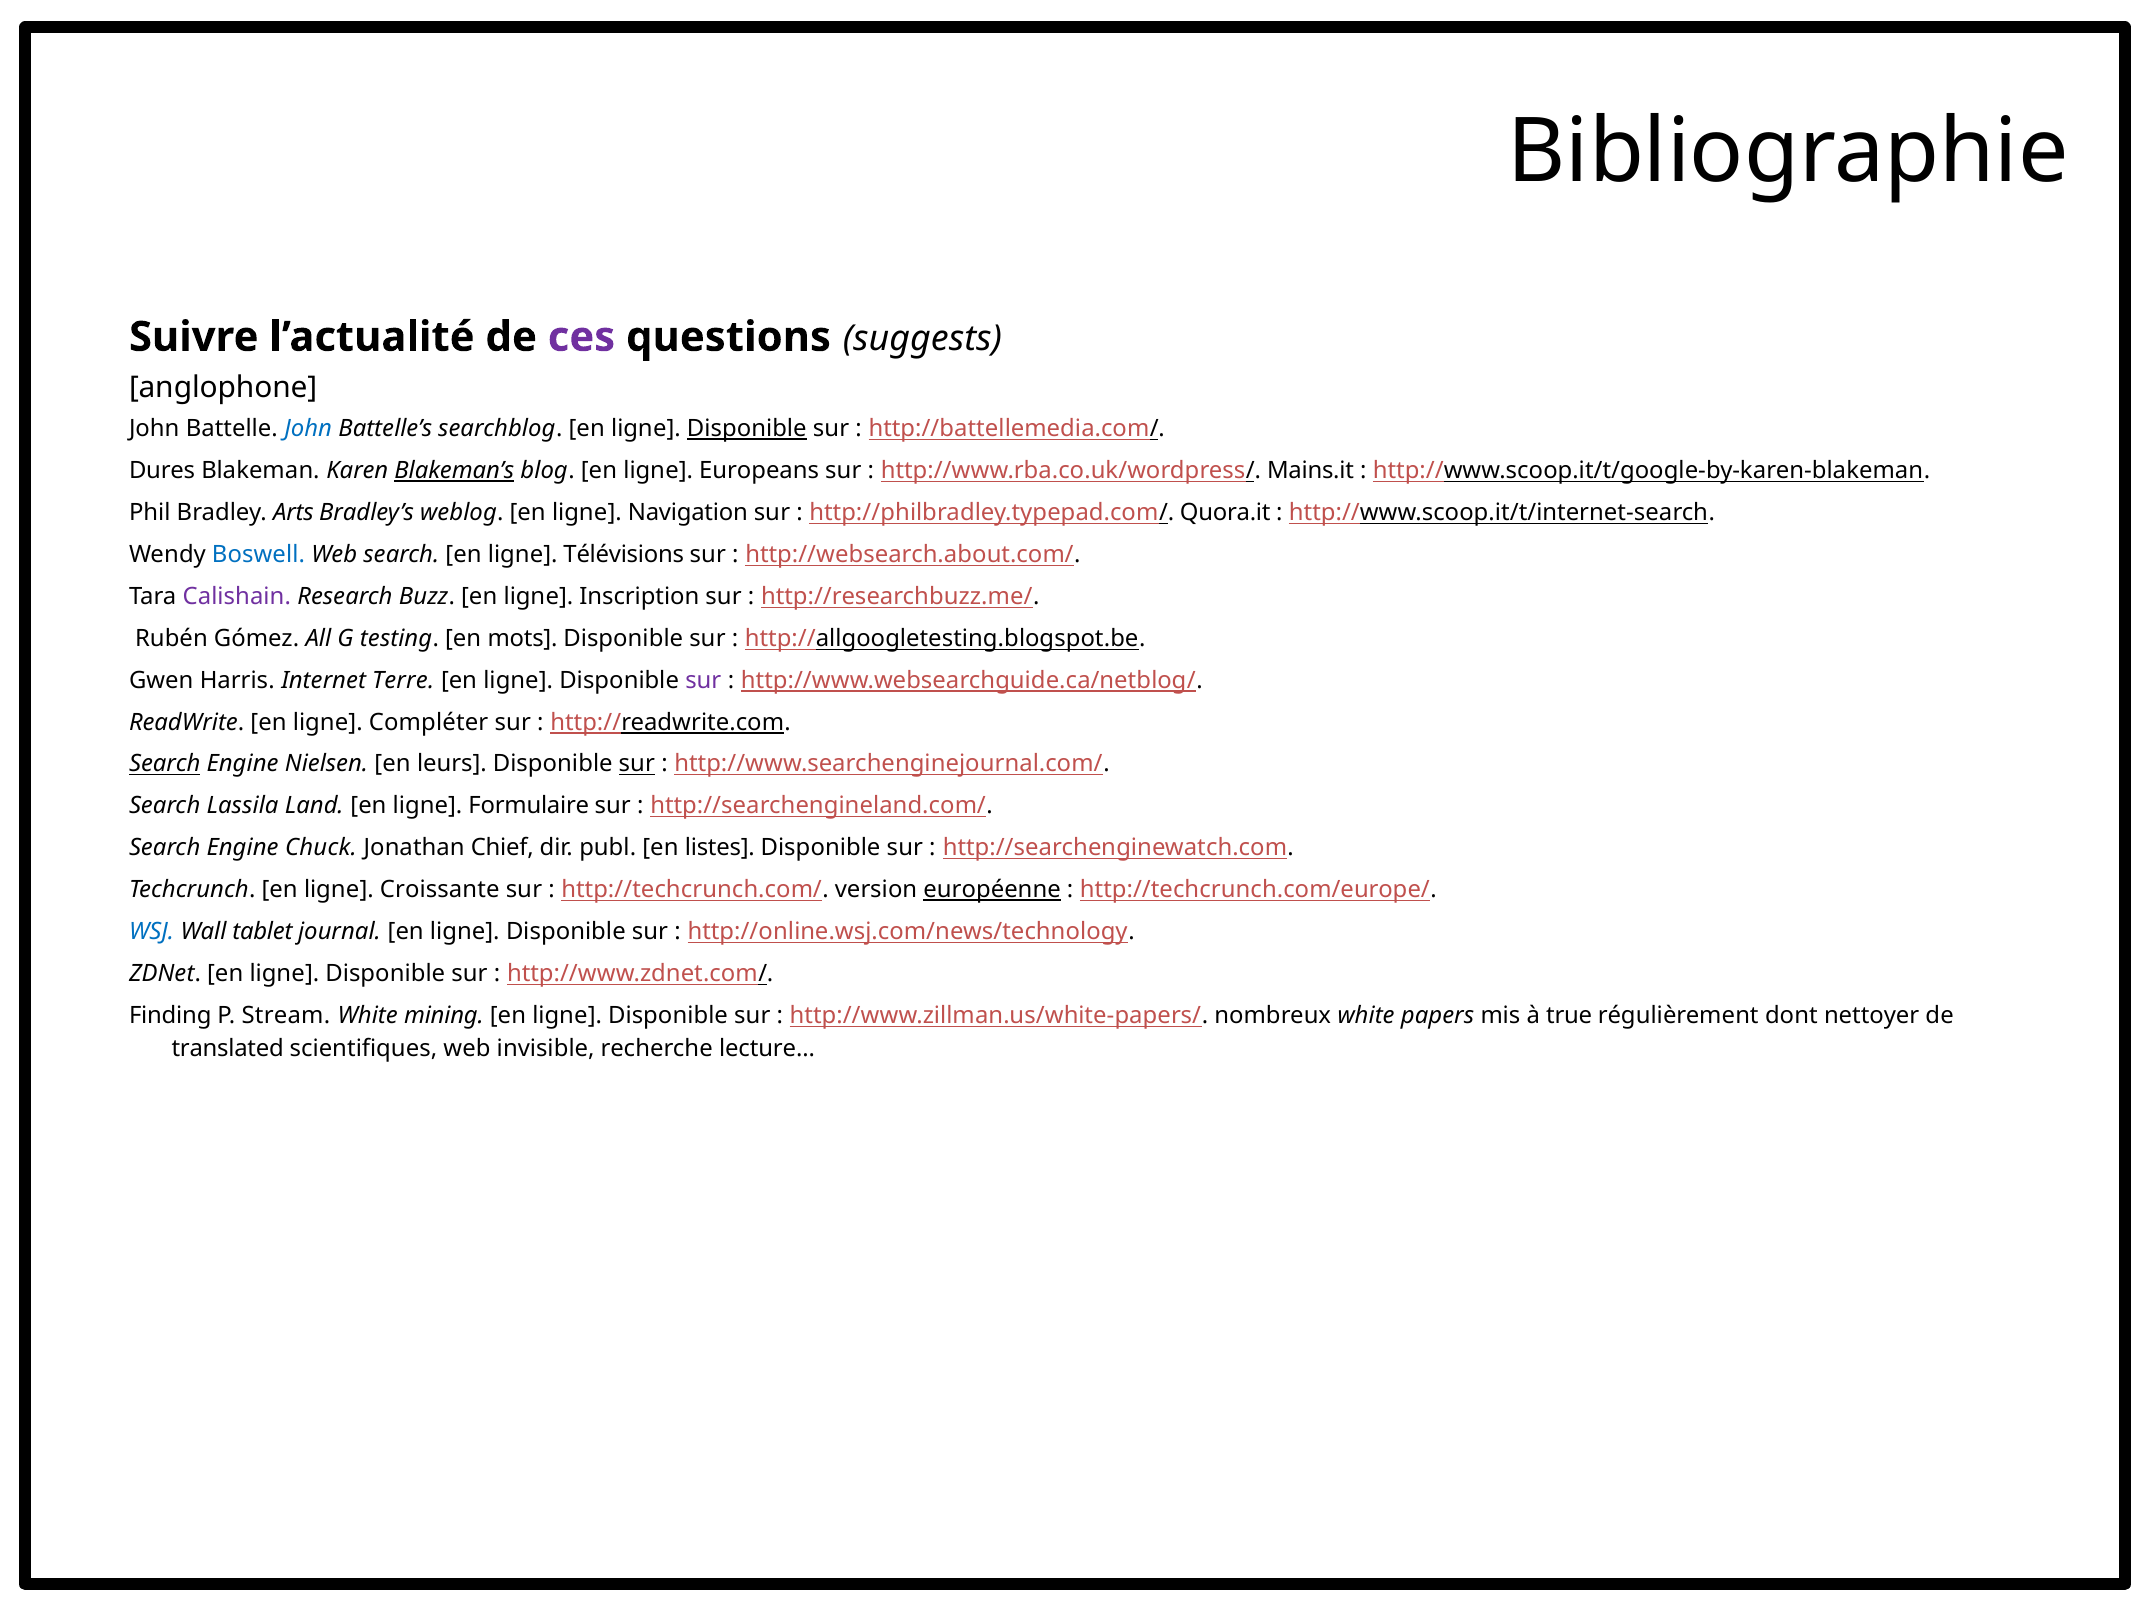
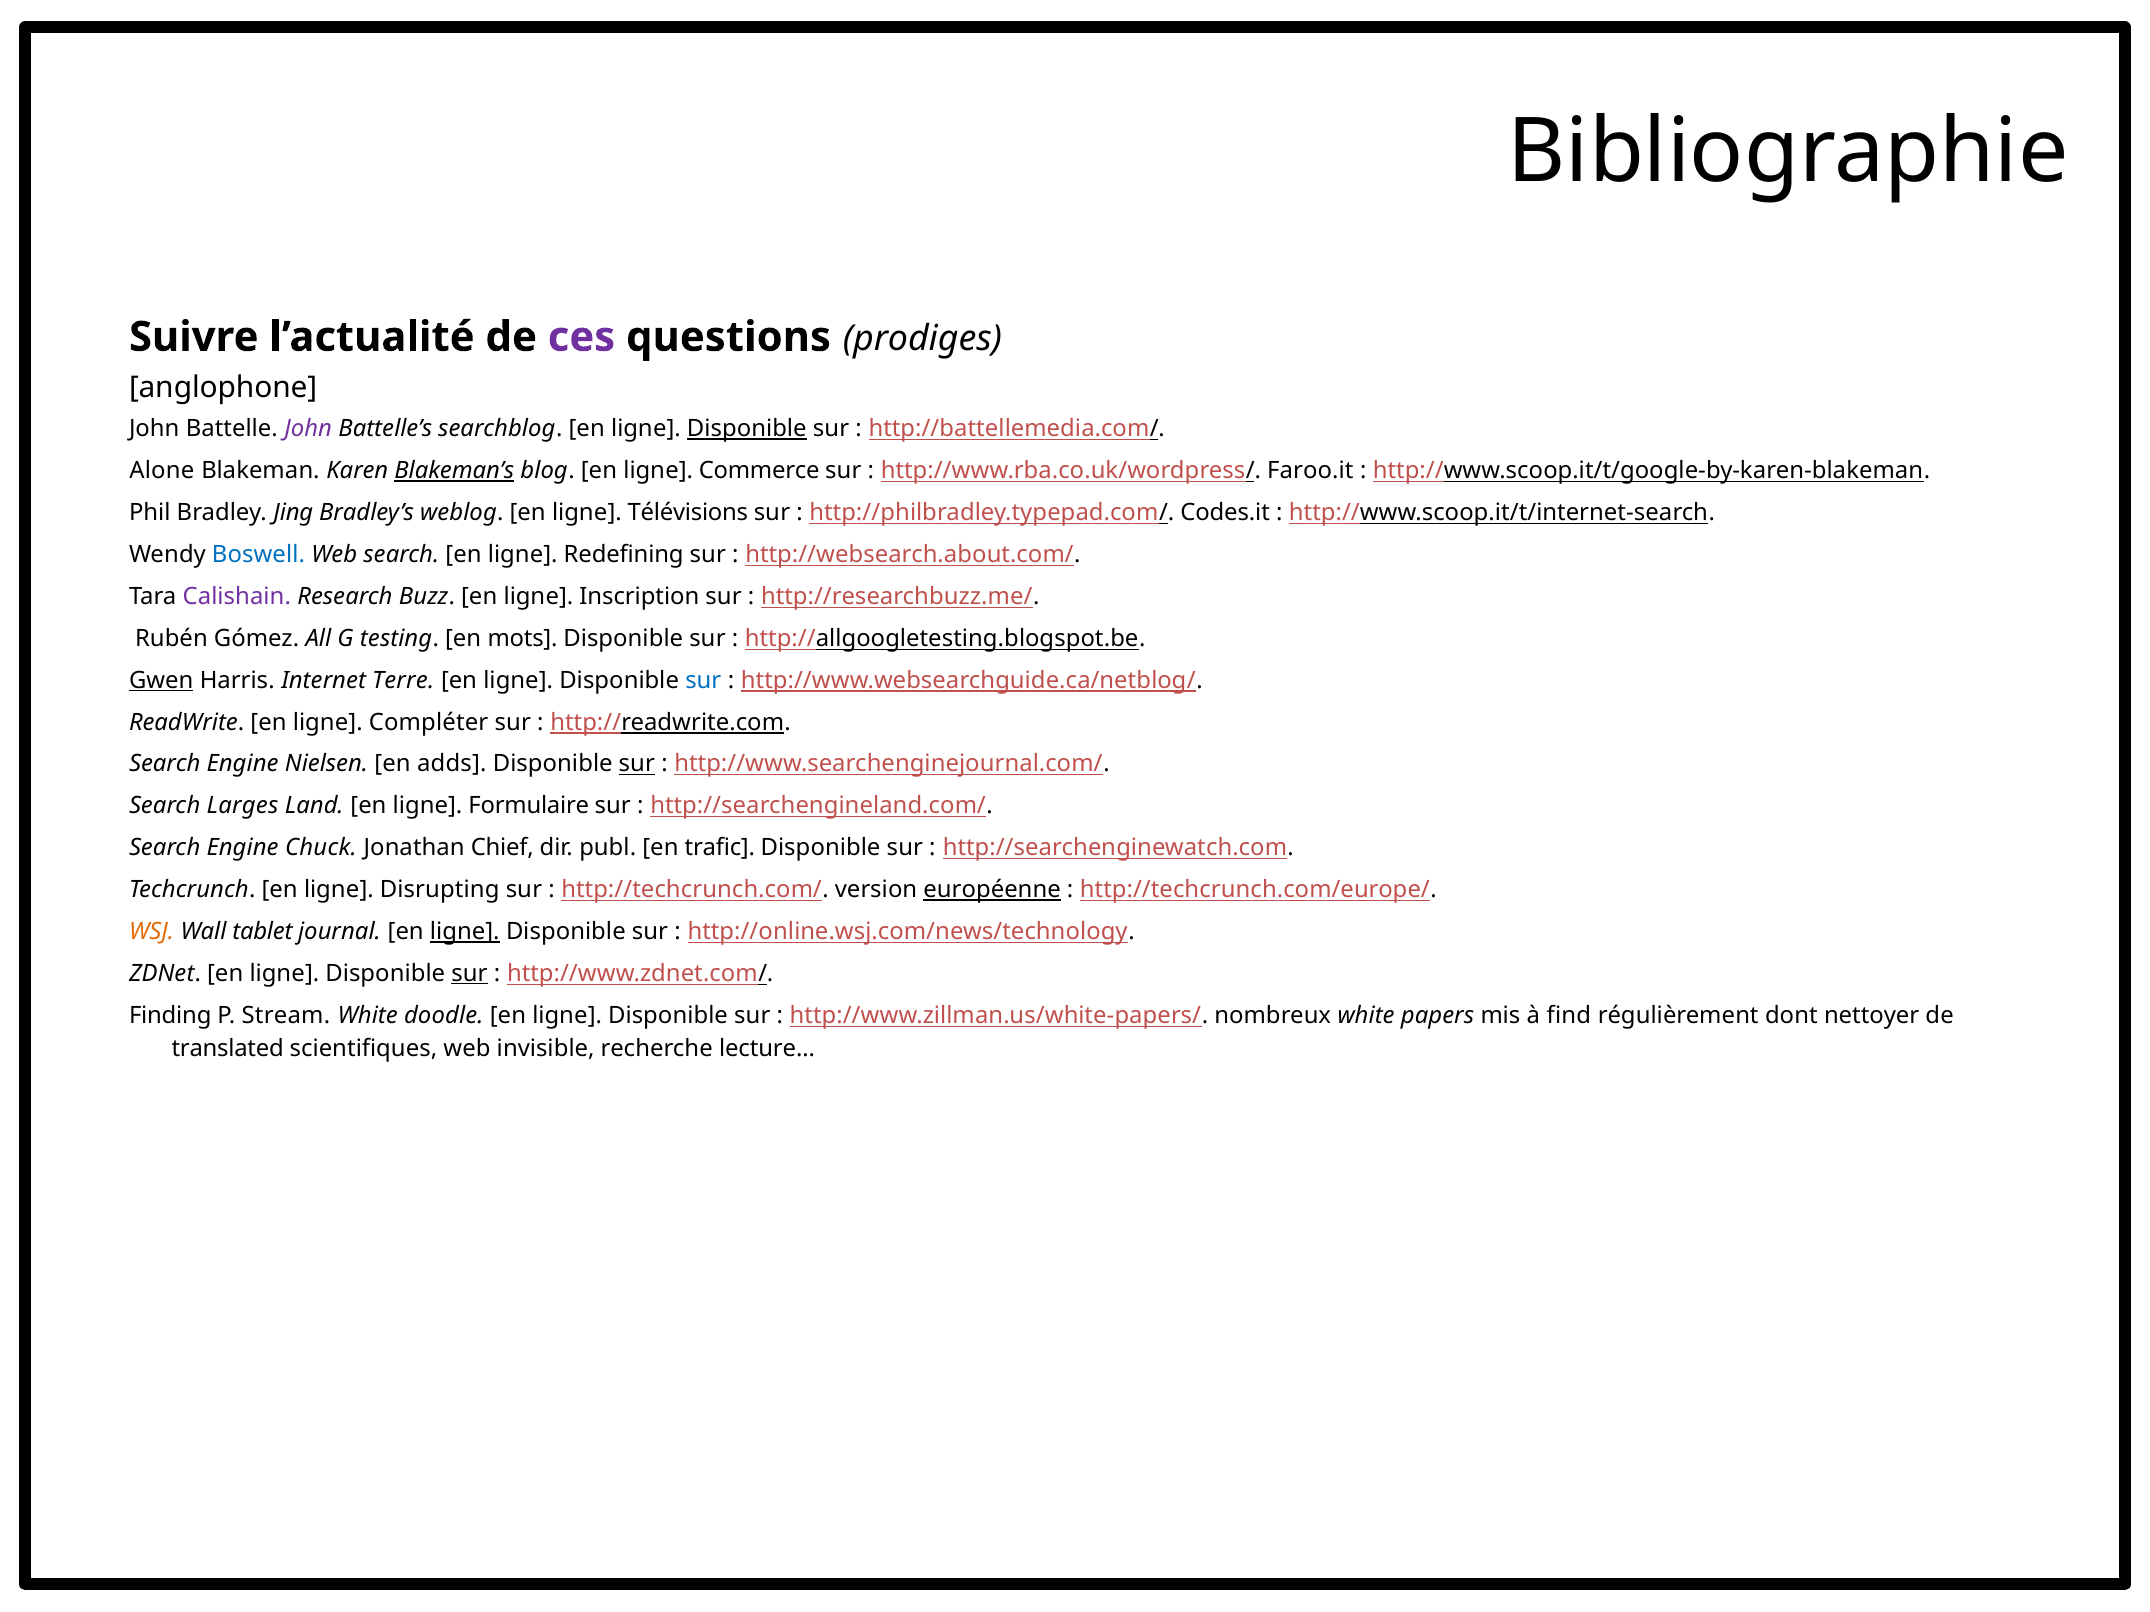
suggests: suggests -> prodiges
John at (308, 429) colour: blue -> purple
Dures: Dures -> Alone
Europeans: Europeans -> Commerce
Mains.it: Mains.it -> Faroo.it
Arts: Arts -> Jing
Navigation: Navigation -> Télévisions
Quora.it: Quora.it -> Codes.it
Télévisions: Télévisions -> Redefining
Gwen underline: none -> present
sur at (703, 680) colour: purple -> blue
Search at (165, 764) underline: present -> none
leurs: leurs -> adds
Lassila: Lassila -> Larges
listes: listes -> trafic
Croissante: Croissante -> Disrupting
WSJ colour: blue -> orange
ligne at (465, 932) underline: none -> present
sur at (469, 974) underline: none -> present
mining: mining -> doodle
true: true -> find
